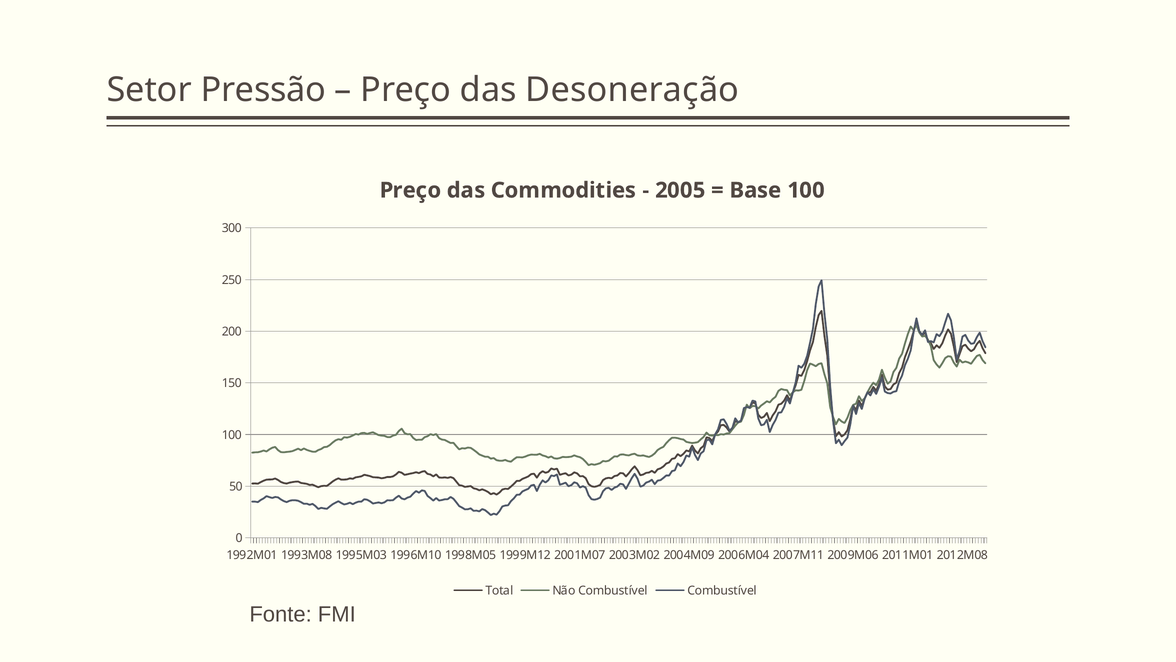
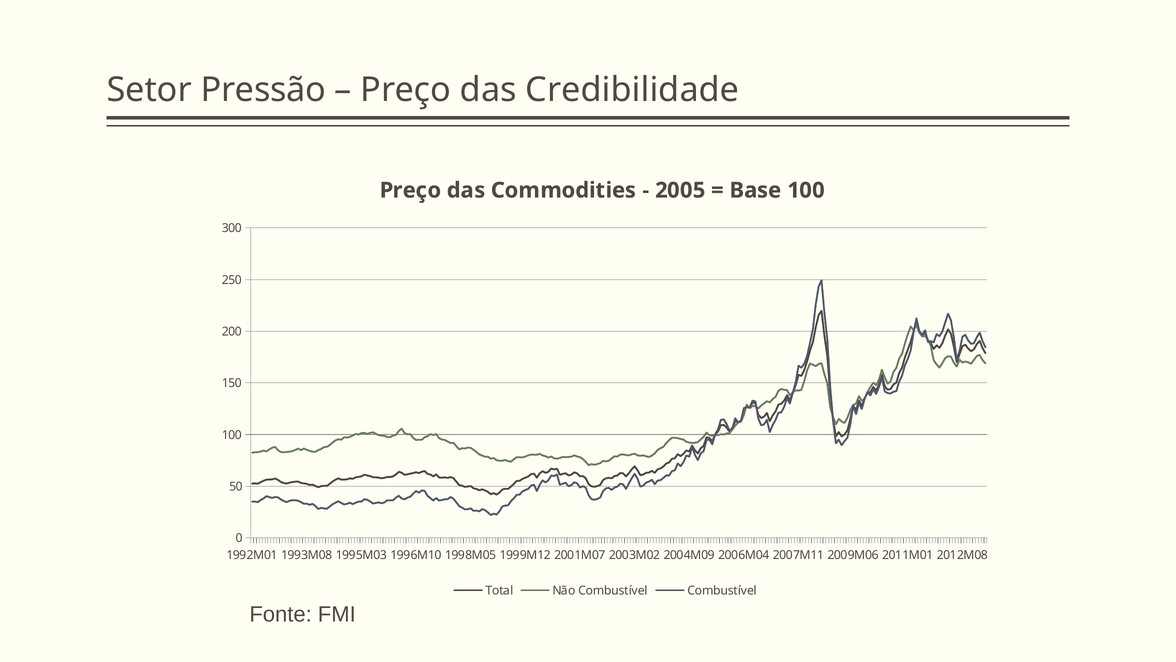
Desoneração: Desoneração -> Credibilidade
